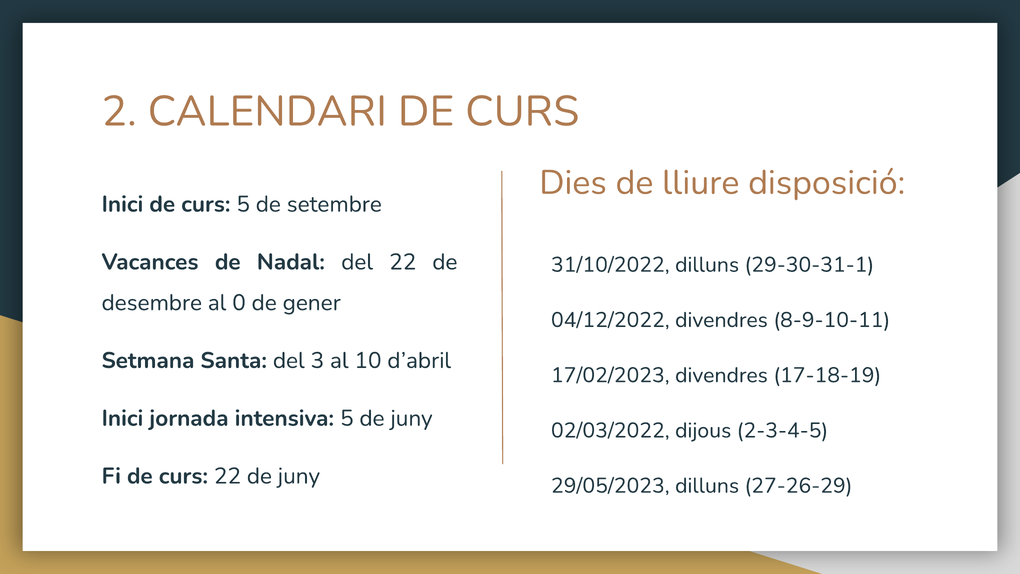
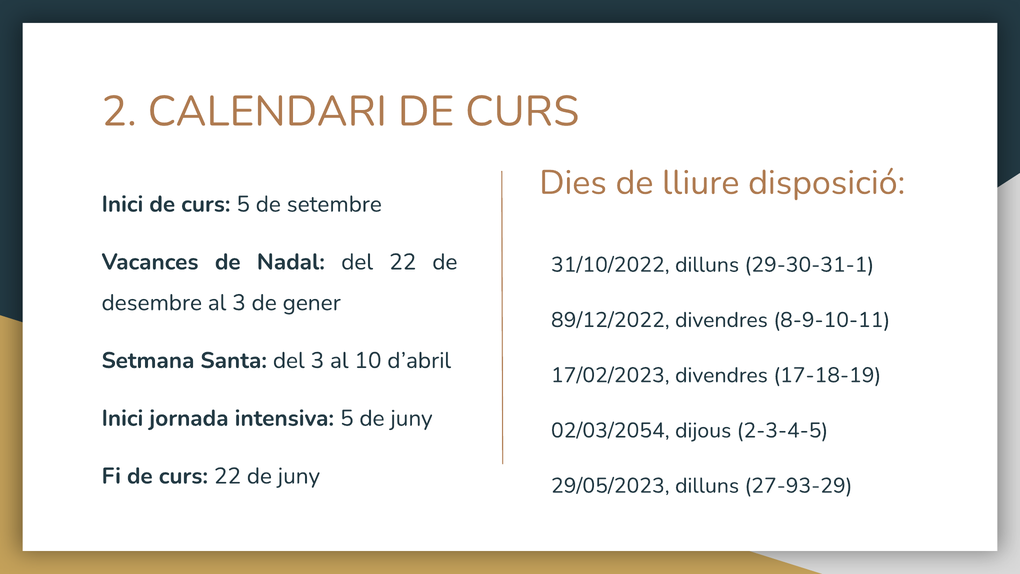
al 0: 0 -> 3
04/12/2022: 04/12/2022 -> 89/12/2022
02/03/2022: 02/03/2022 -> 02/03/2054
27-26-29: 27-26-29 -> 27-93-29
